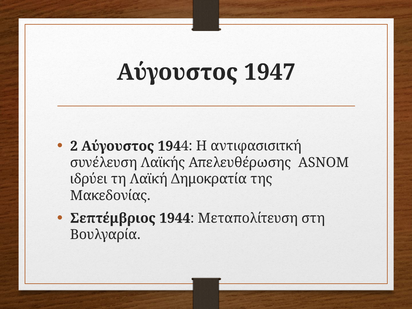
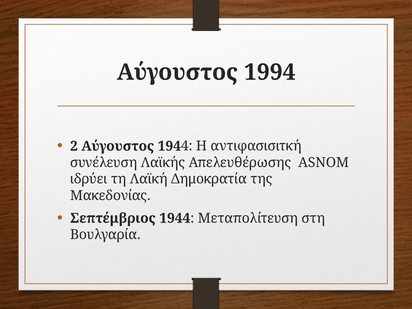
1947: 1947 -> 1994
